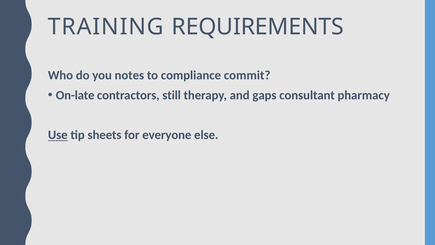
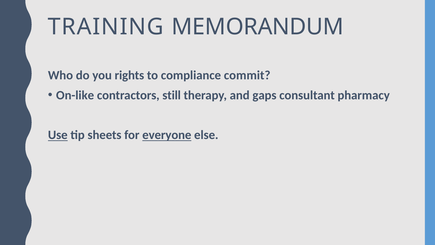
REQUIREMENTS: REQUIREMENTS -> MEMORANDUM
notes: notes -> rights
On-late: On-late -> On-like
everyone underline: none -> present
